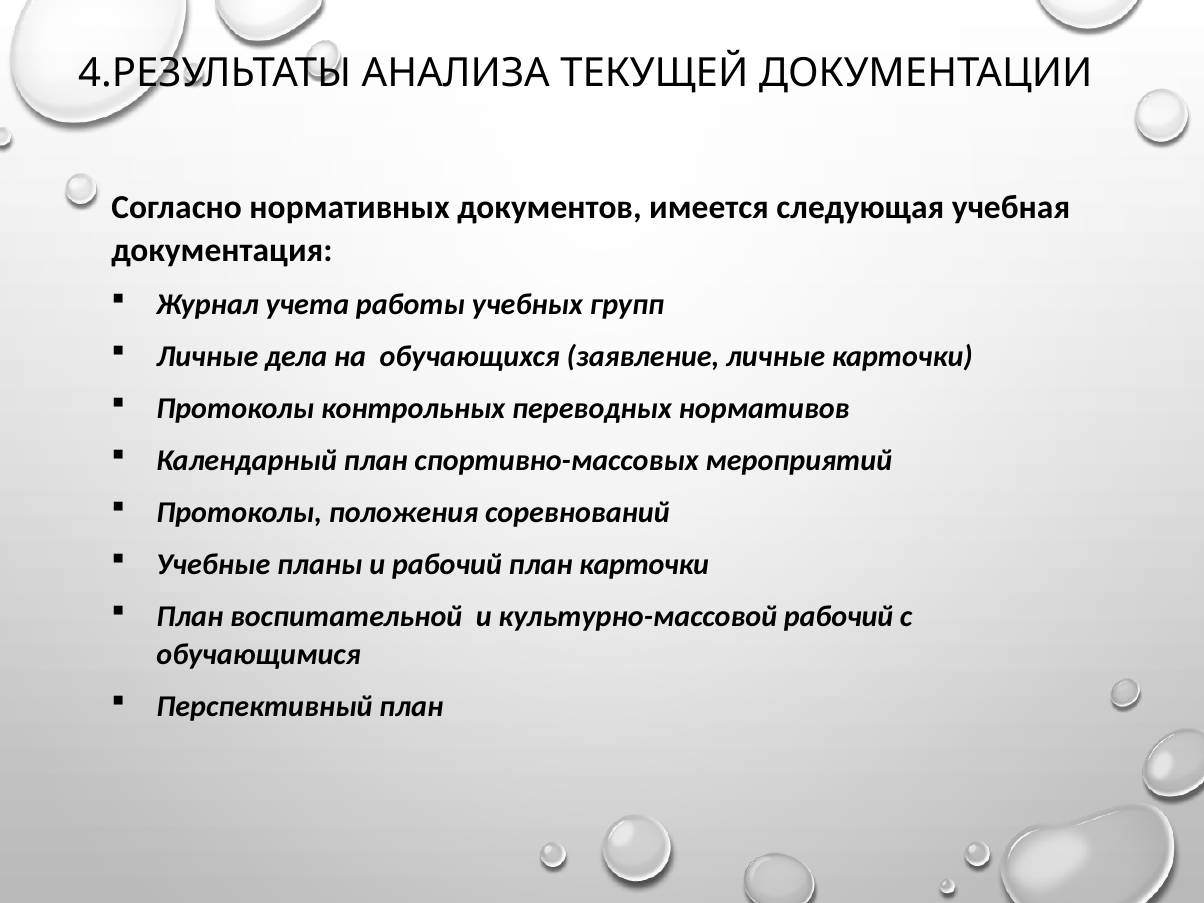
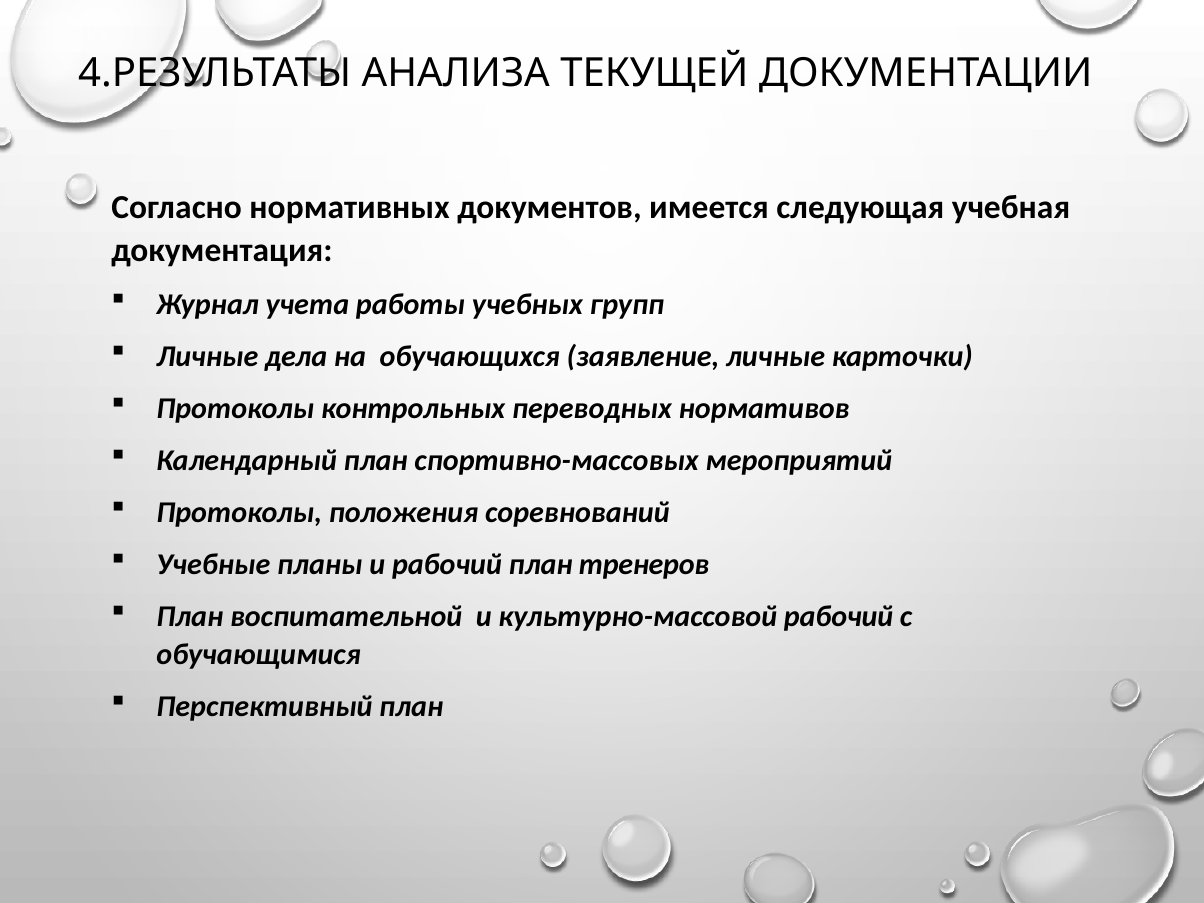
план карточки: карточки -> тренеров
